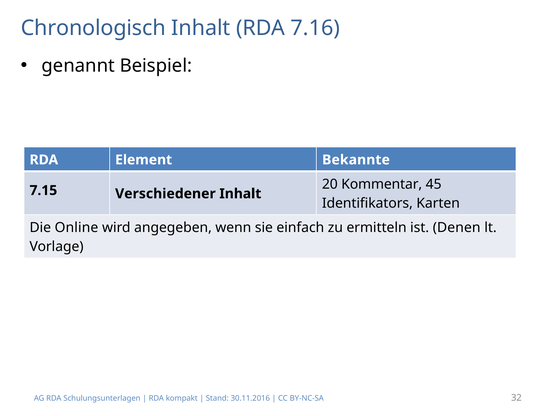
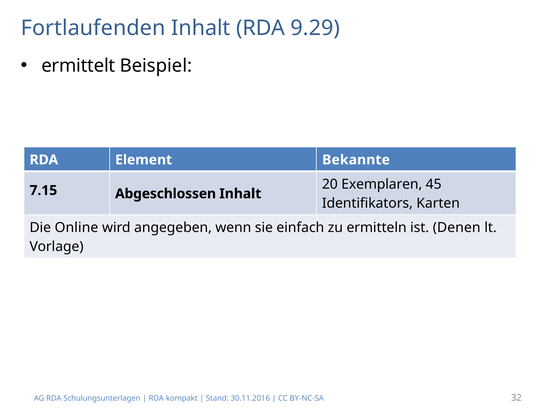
Chronologisch: Chronologisch -> Fortlaufenden
7.16: 7.16 -> 9.29
genannt: genannt -> ermittelt
Kommentar: Kommentar -> Exemplaren
Verschiedener: Verschiedener -> Abgeschlossen
